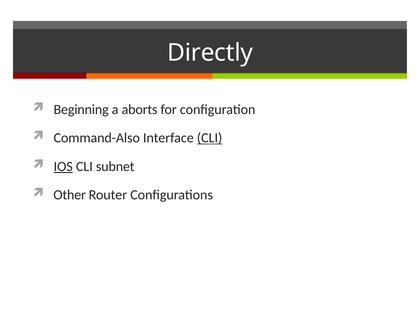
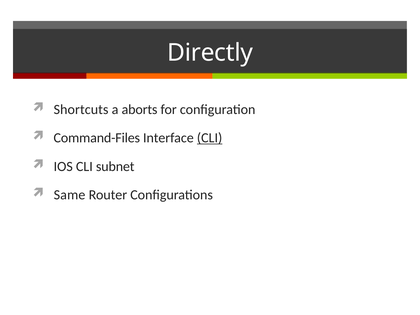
Beginning: Beginning -> Shortcuts
Command-Also: Command-Also -> Command-Files
IOS underline: present -> none
Other: Other -> Same
